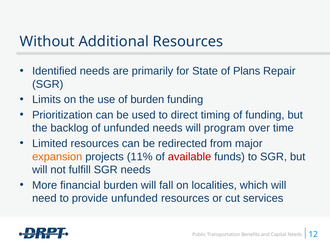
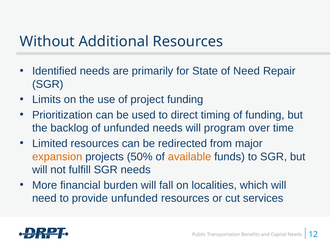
of Plans: Plans -> Need
of burden: burden -> project
11%: 11% -> 50%
available colour: red -> orange
